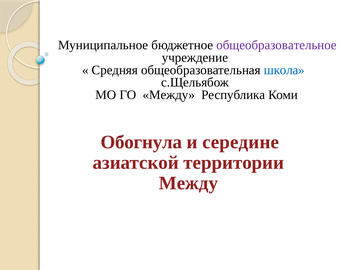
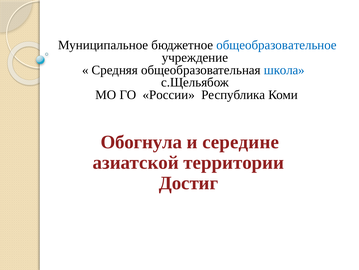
общеобразовательное colour: purple -> blue
ГО Между: Между -> России
Между at (188, 183): Между -> Достиг
